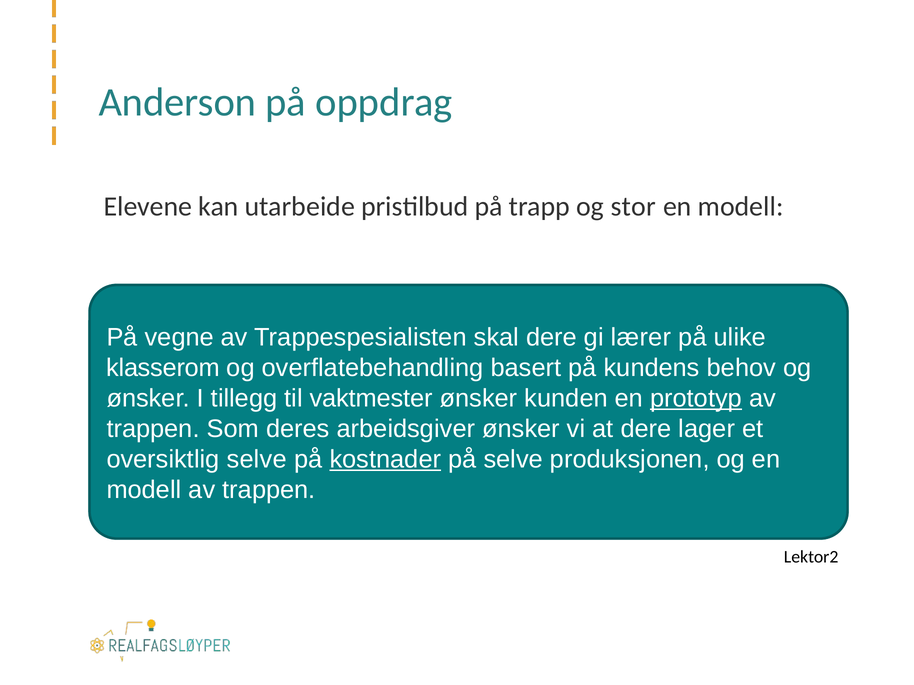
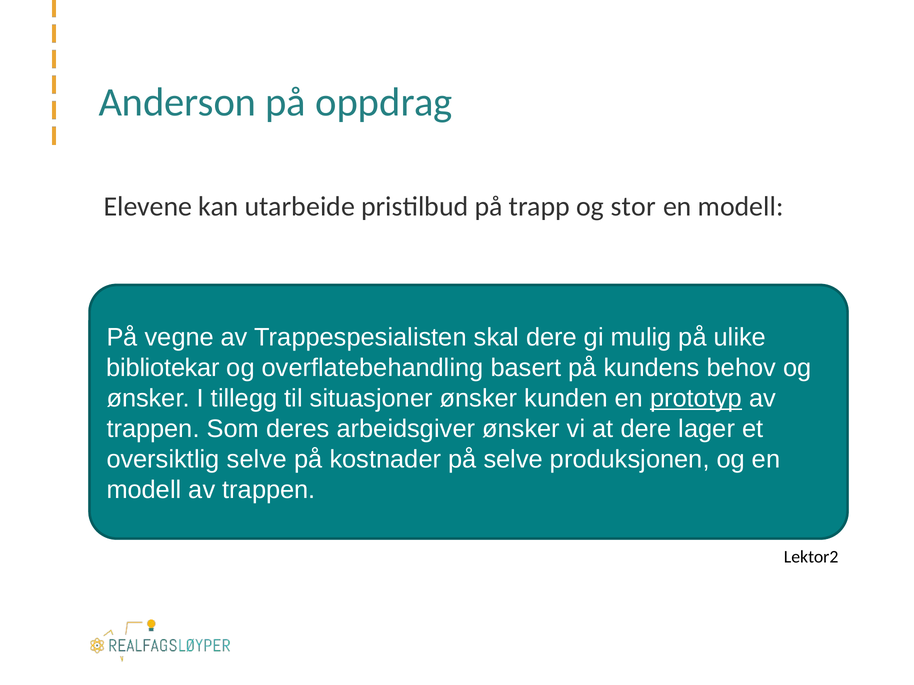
lærer: lærer -> mulig
klasserom: klasserom -> bibliotekar
vaktmester: vaktmester -> situasjoner
kostnader underline: present -> none
